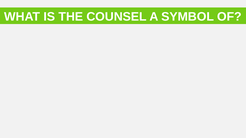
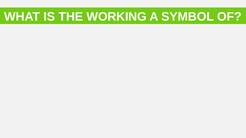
COUNSEL: COUNSEL -> WORKING
